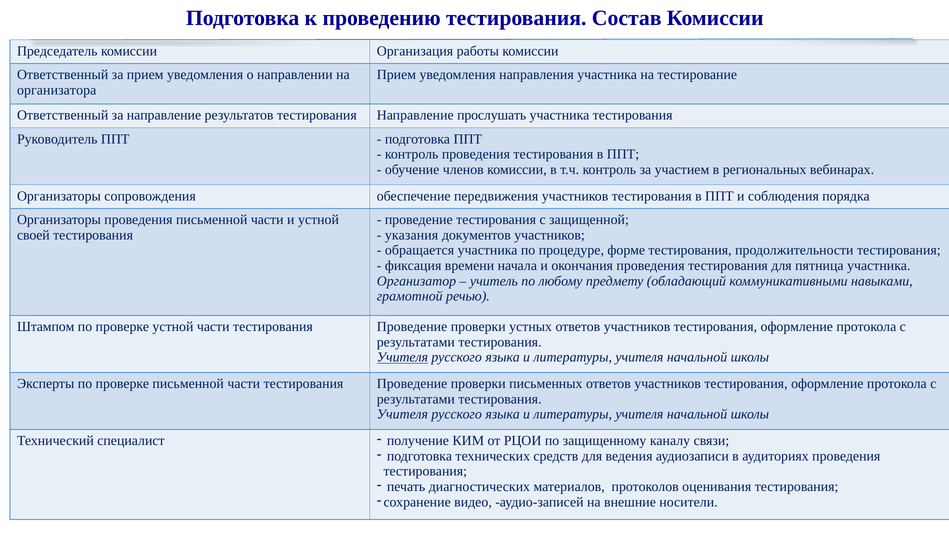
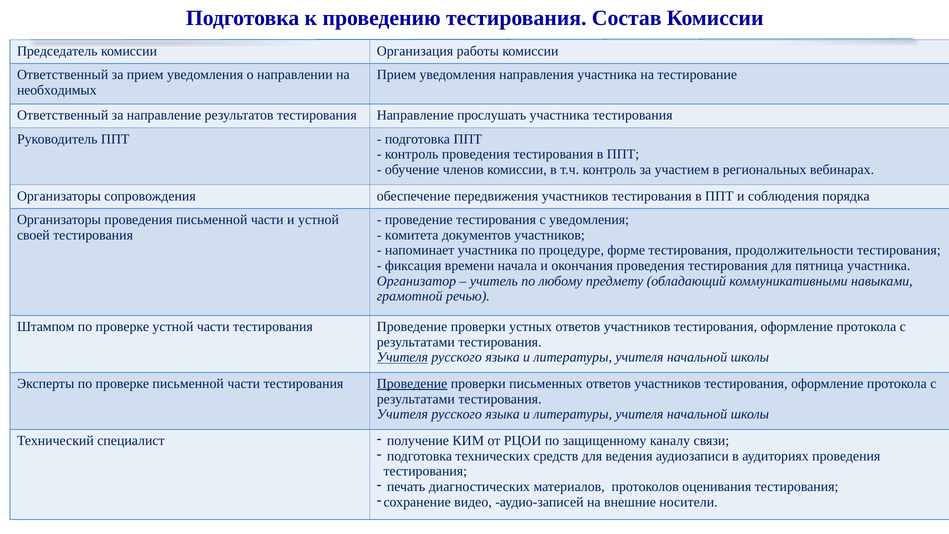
организатора: организатора -> необходимых
с защищенной: защищенной -> уведомления
указания: указания -> комитета
обращается: обращается -> напоминает
Проведение at (412, 384) underline: none -> present
